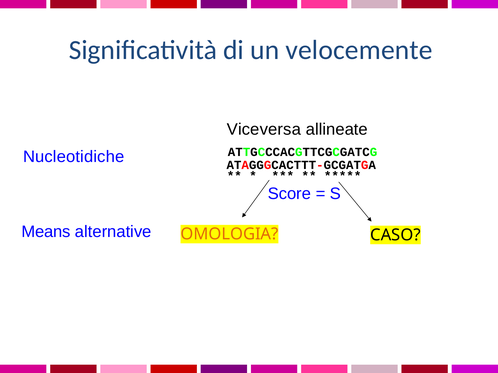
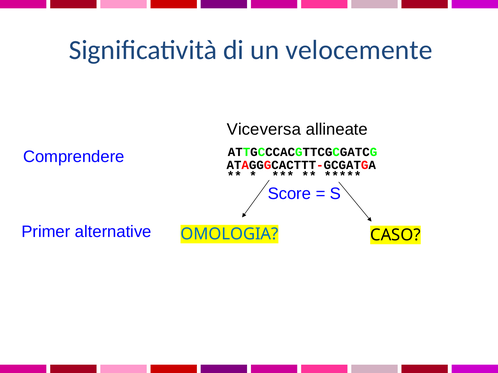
Nucleotidiche: Nucleotidiche -> Comprendere
Means: Means -> Primer
OMOLOGIA colour: orange -> blue
